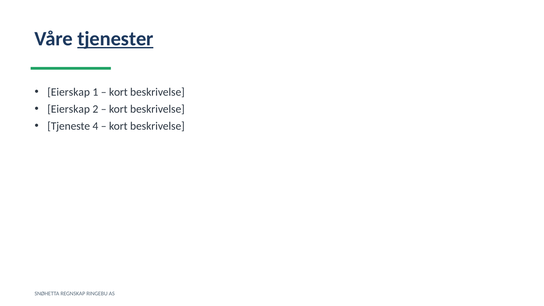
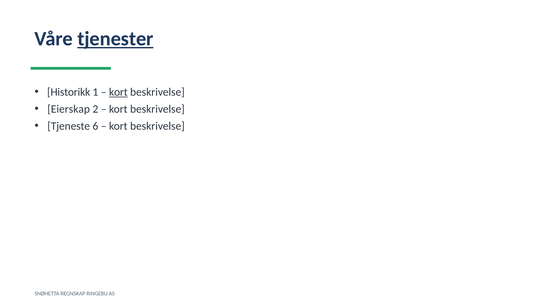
Eierskap at (69, 92): Eierskap -> Historikk
kort at (118, 92) underline: none -> present
4: 4 -> 6
